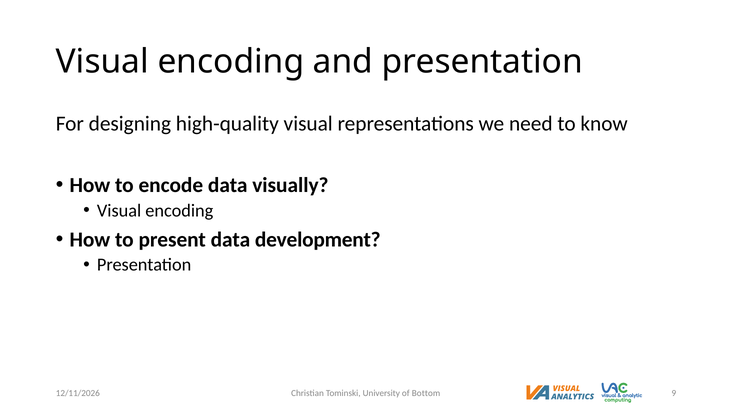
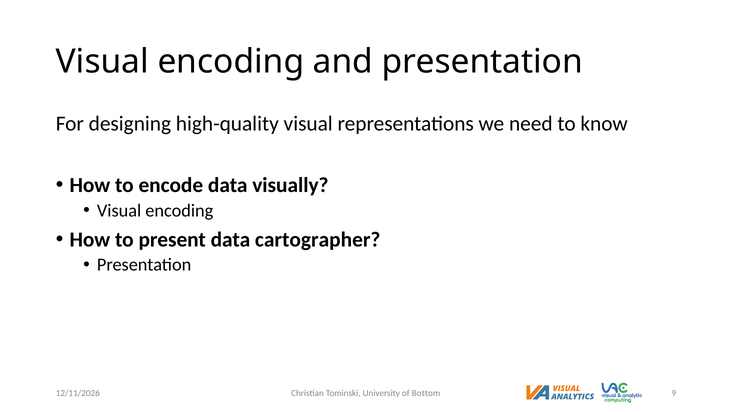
development: development -> cartographer
